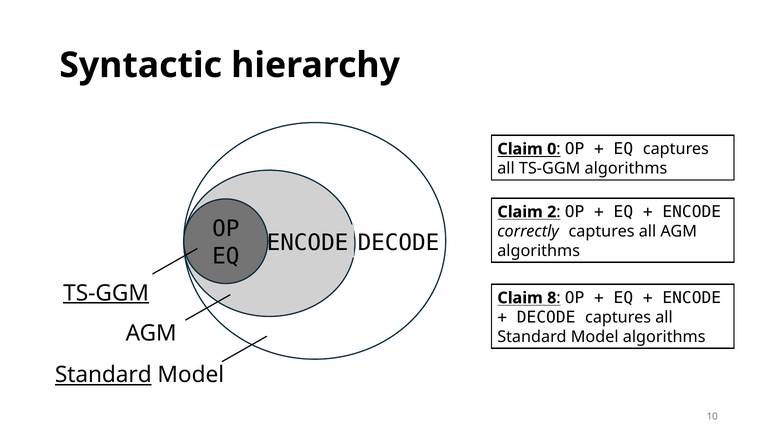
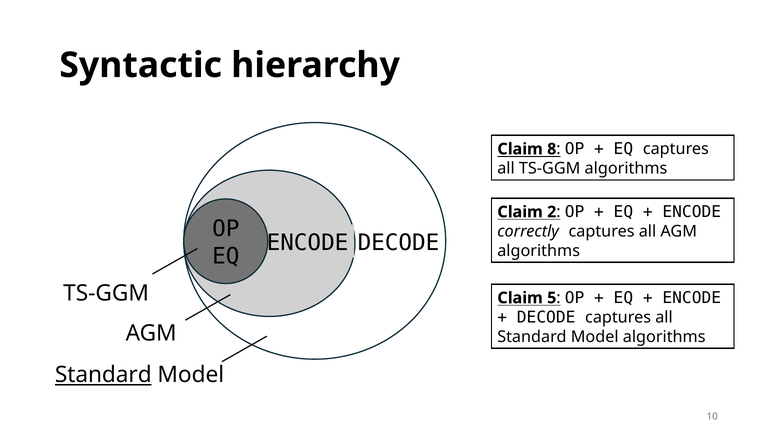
0: 0 -> 8
TS-GGM at (106, 293) underline: present -> none
8: 8 -> 5
